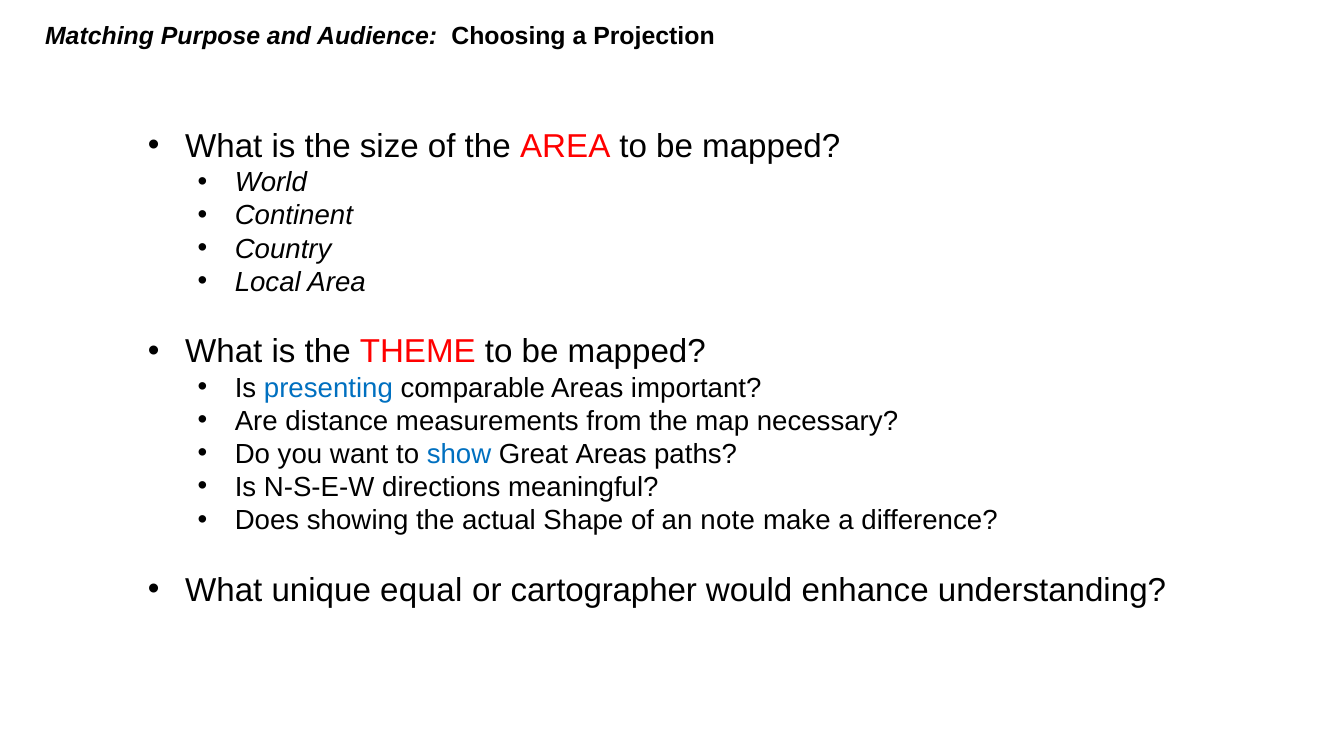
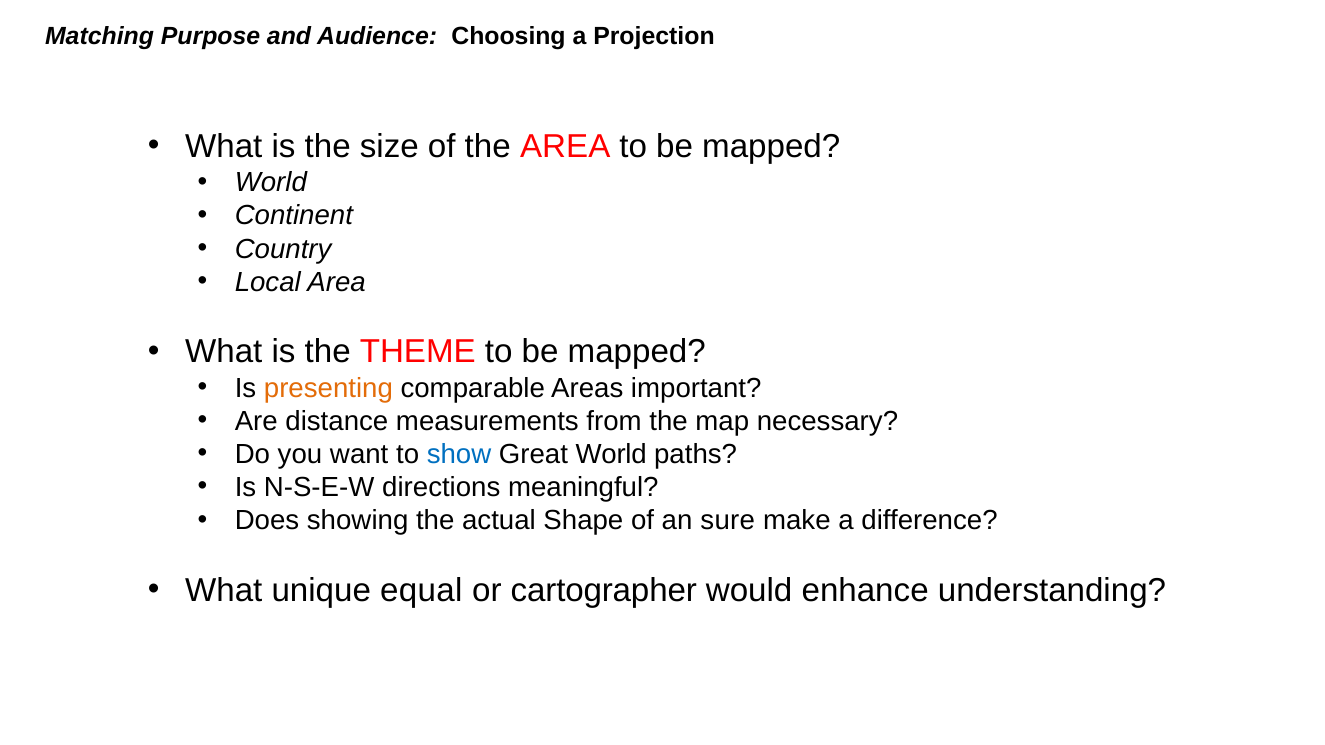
presenting colour: blue -> orange
Great Areas: Areas -> World
note: note -> sure
